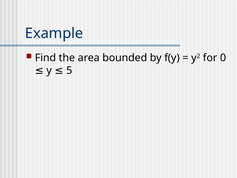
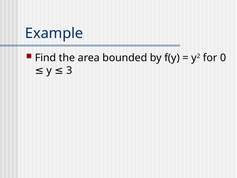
5: 5 -> 3
